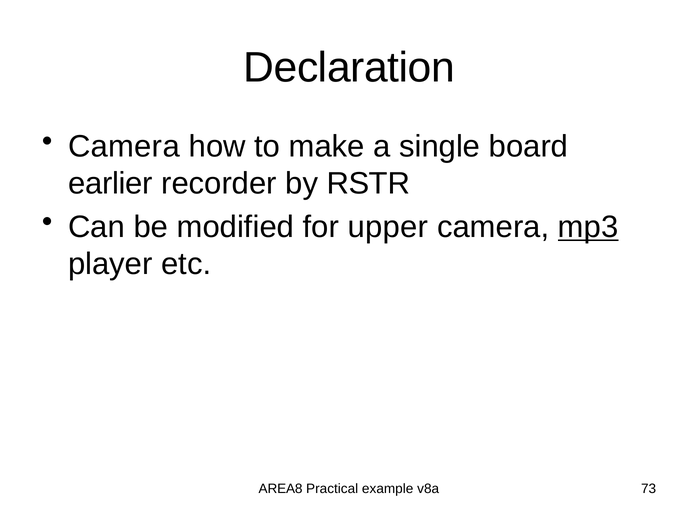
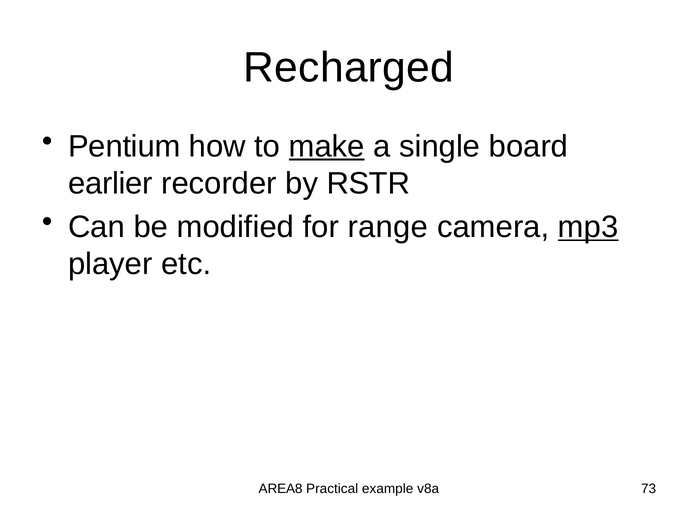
Declaration: Declaration -> Recharged
Camera at (124, 146): Camera -> Pentium
make underline: none -> present
upper: upper -> range
